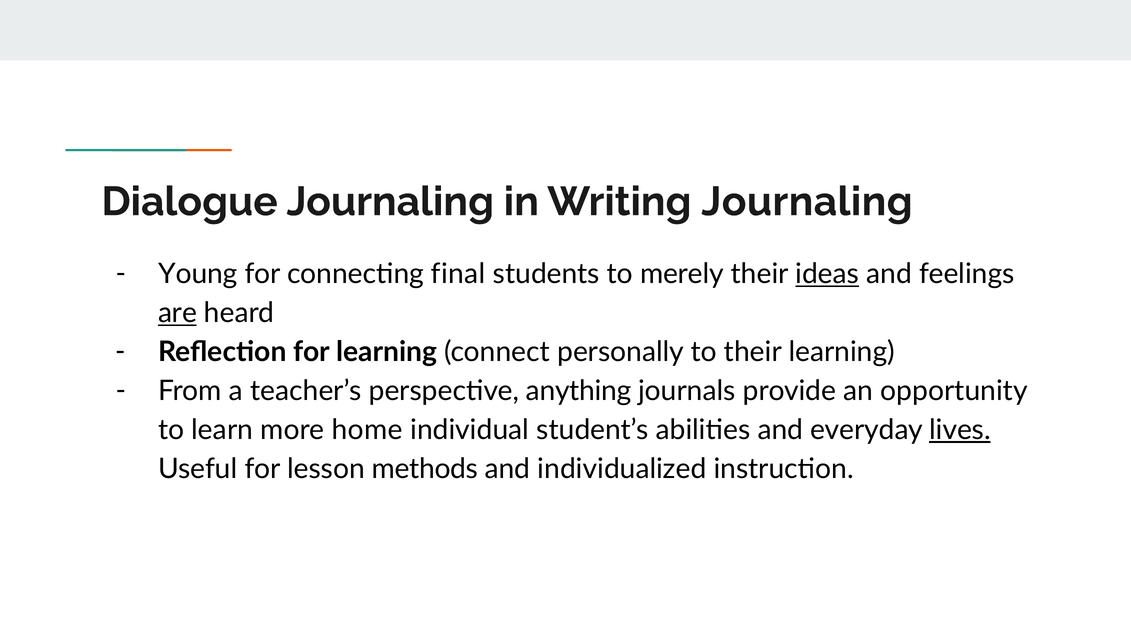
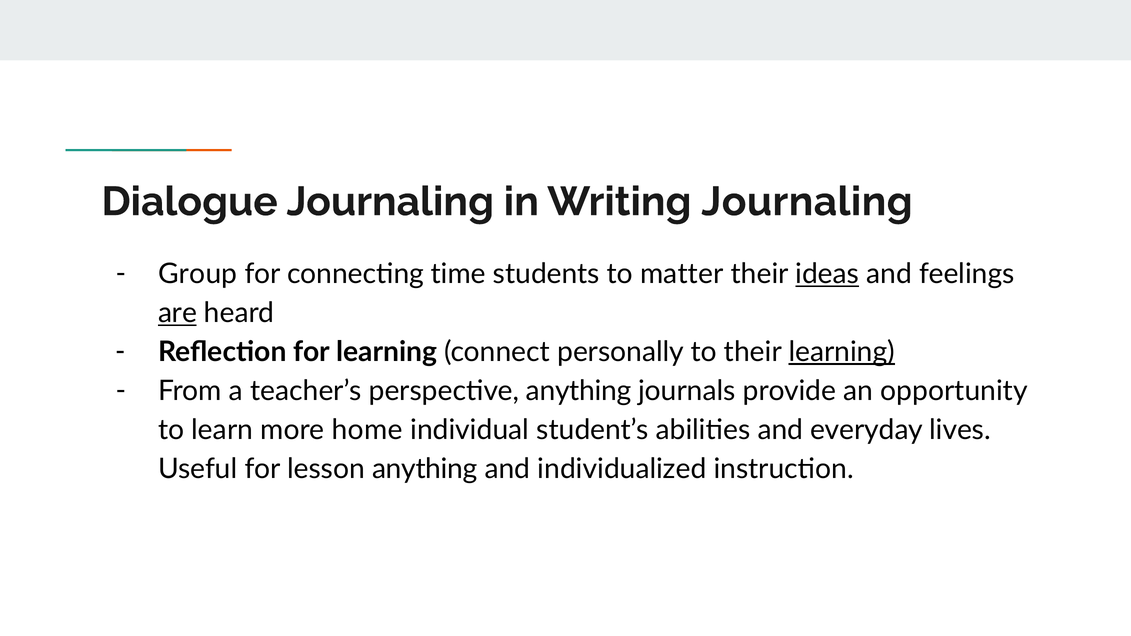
Young: Young -> Group
final: final -> time
merely: merely -> matter
learning at (842, 352) underline: none -> present
lives underline: present -> none
lesson methods: methods -> anything
